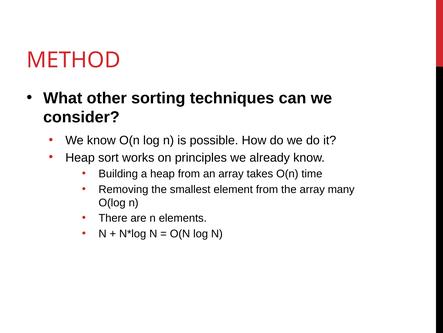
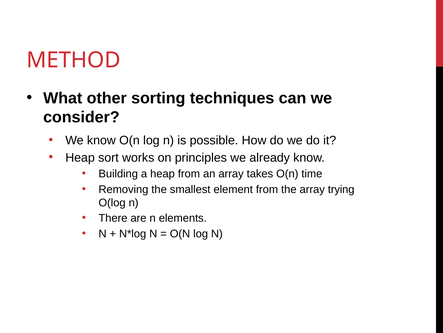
many: many -> trying
